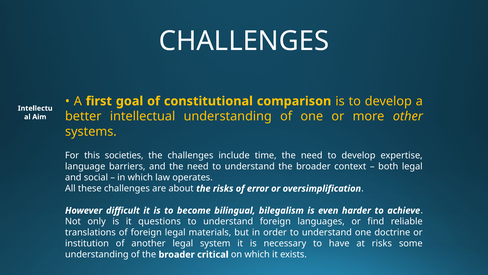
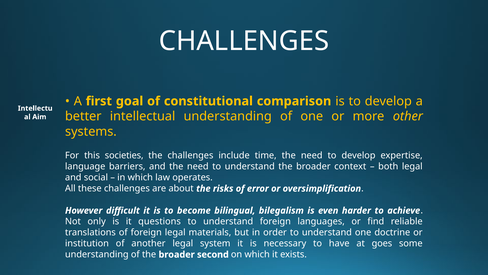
at risks: risks -> goes
critical: critical -> second
